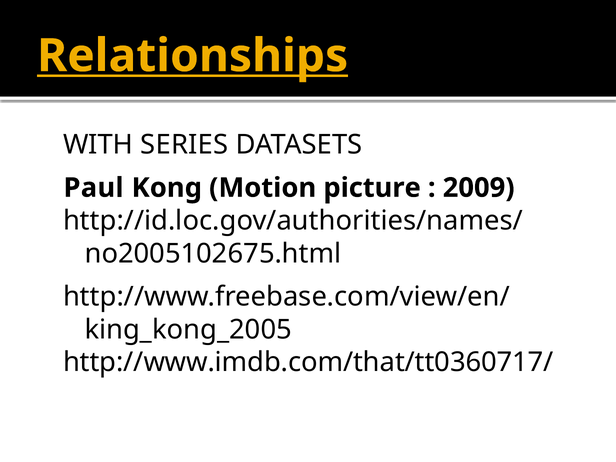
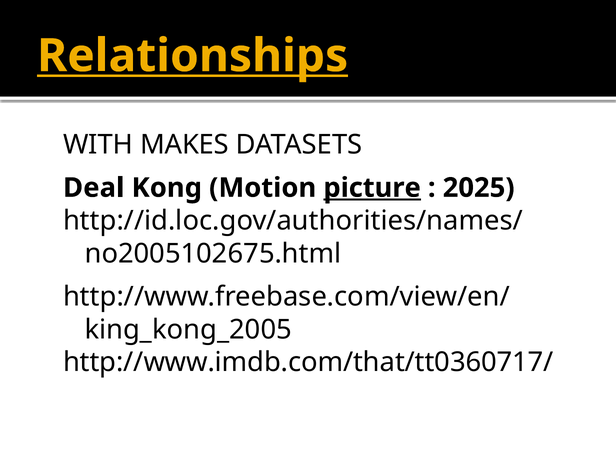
SERIES: SERIES -> MAKES
Paul: Paul -> Deal
picture underline: none -> present
2009: 2009 -> 2025
